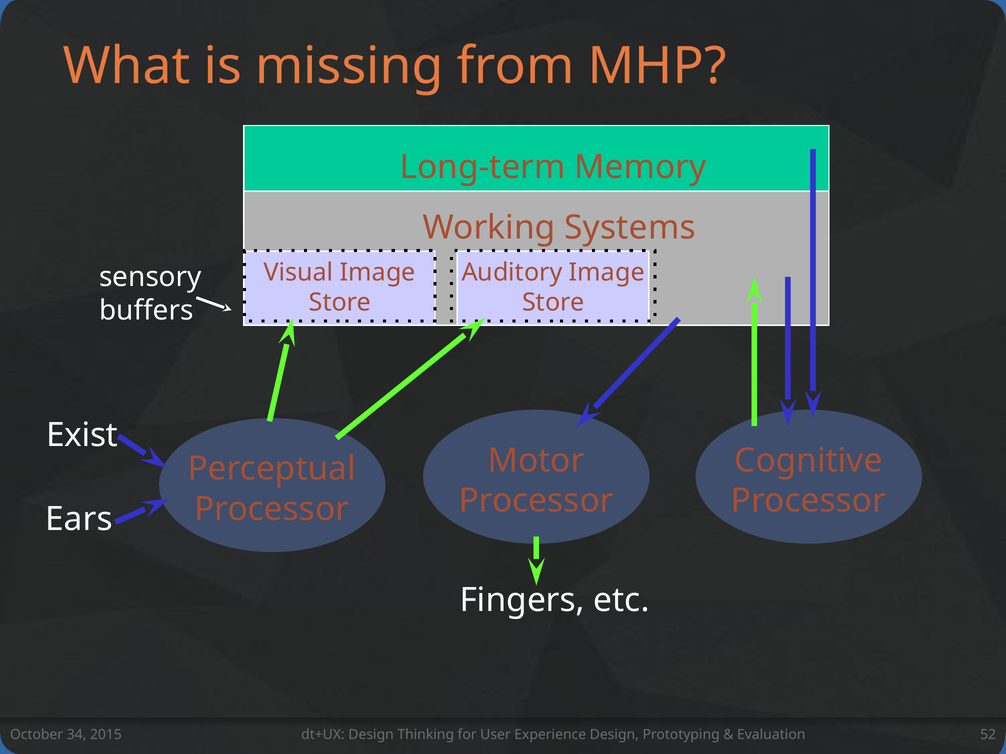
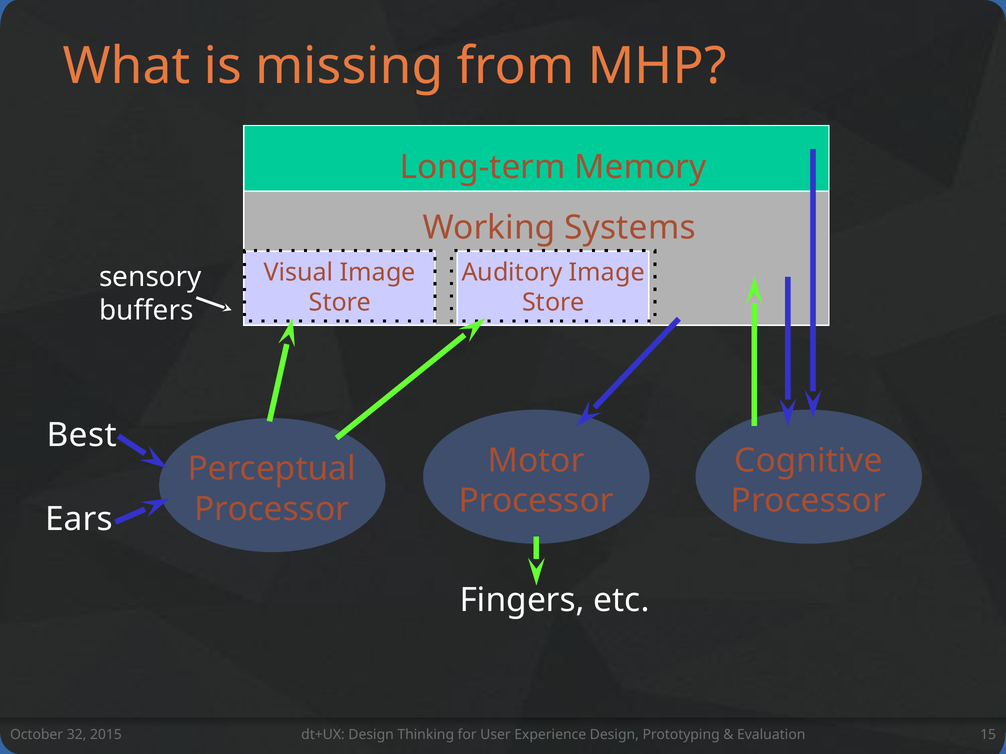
Exist: Exist -> Best
34: 34 -> 32
52: 52 -> 15
